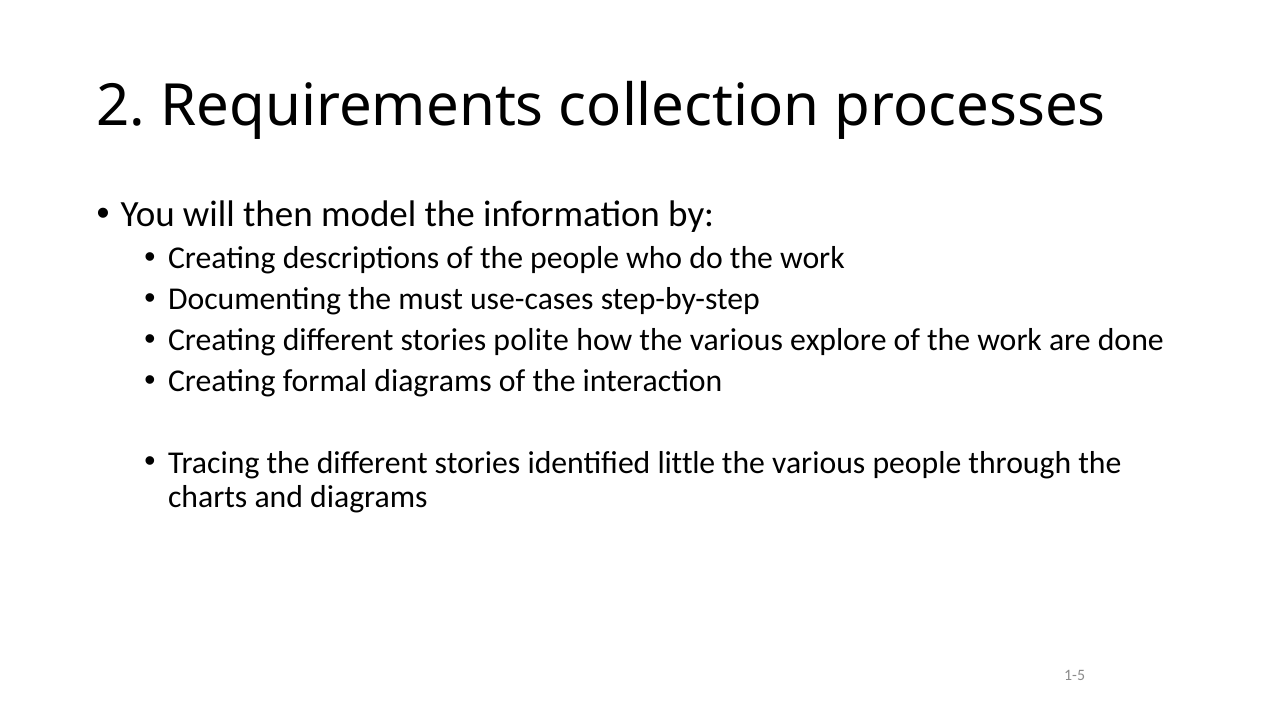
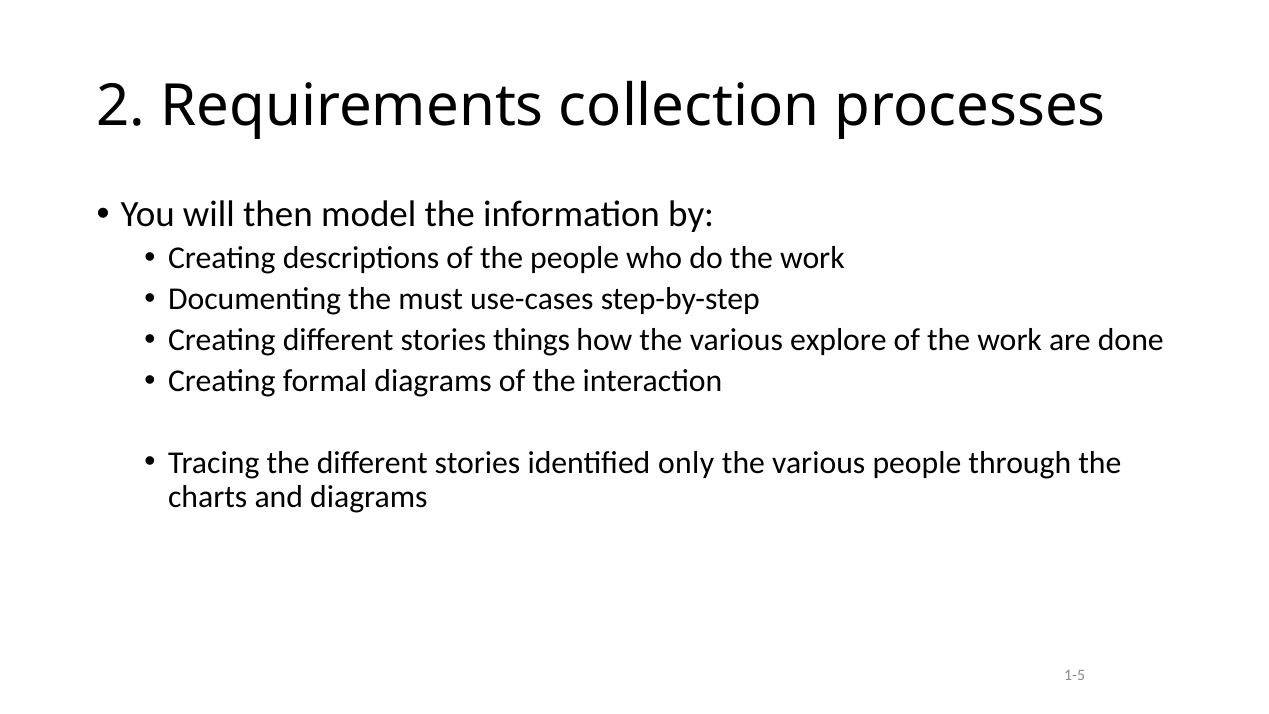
polite: polite -> things
little: little -> only
